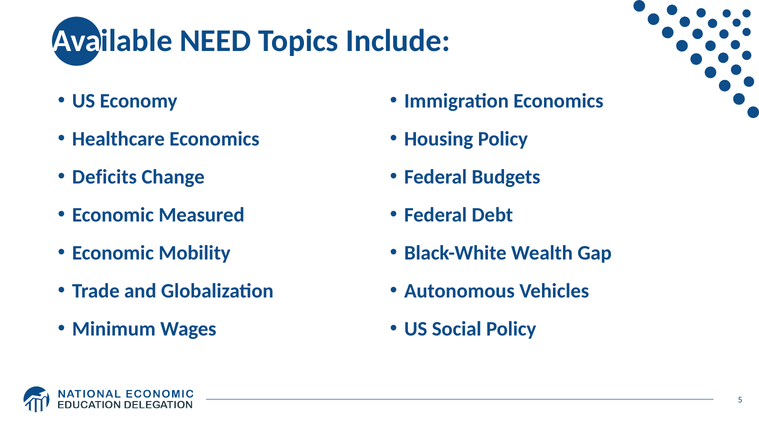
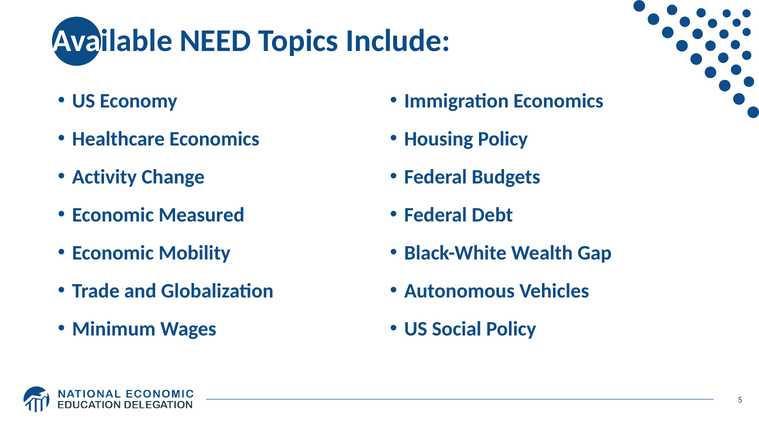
Deficits: Deficits -> Activity
